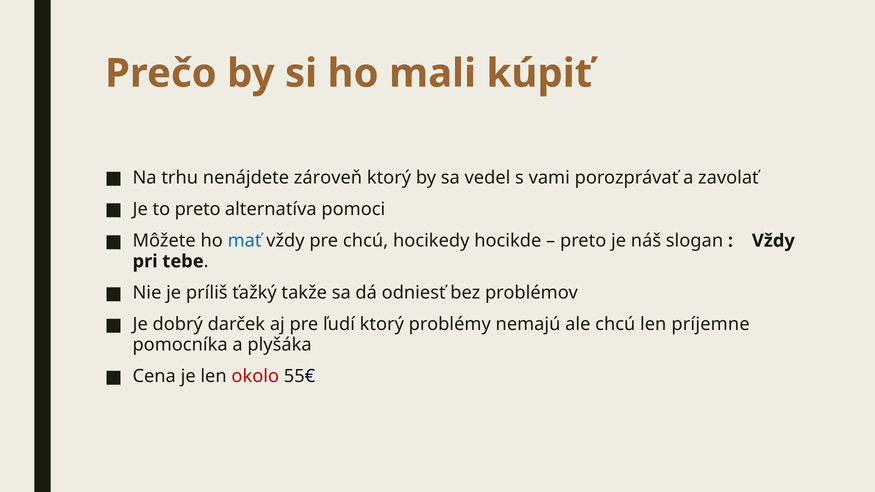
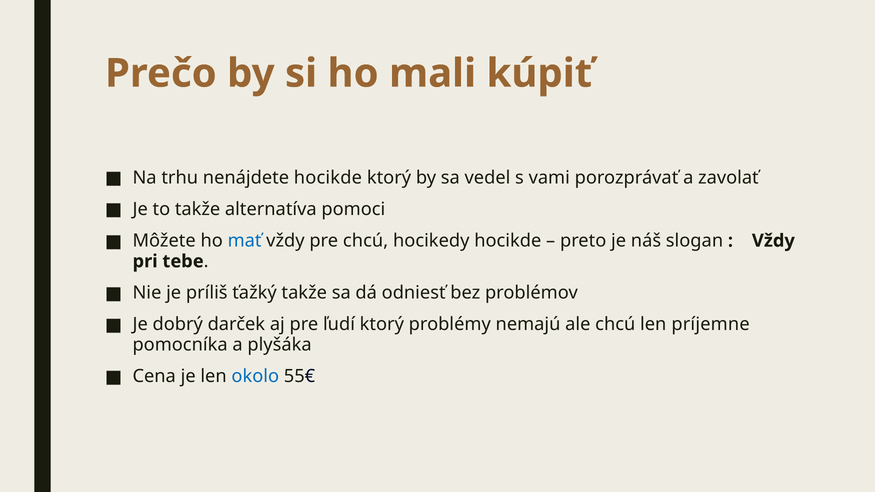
nenájdete zároveň: zároveň -> hocikde
to preto: preto -> takže
okolo colour: red -> blue
